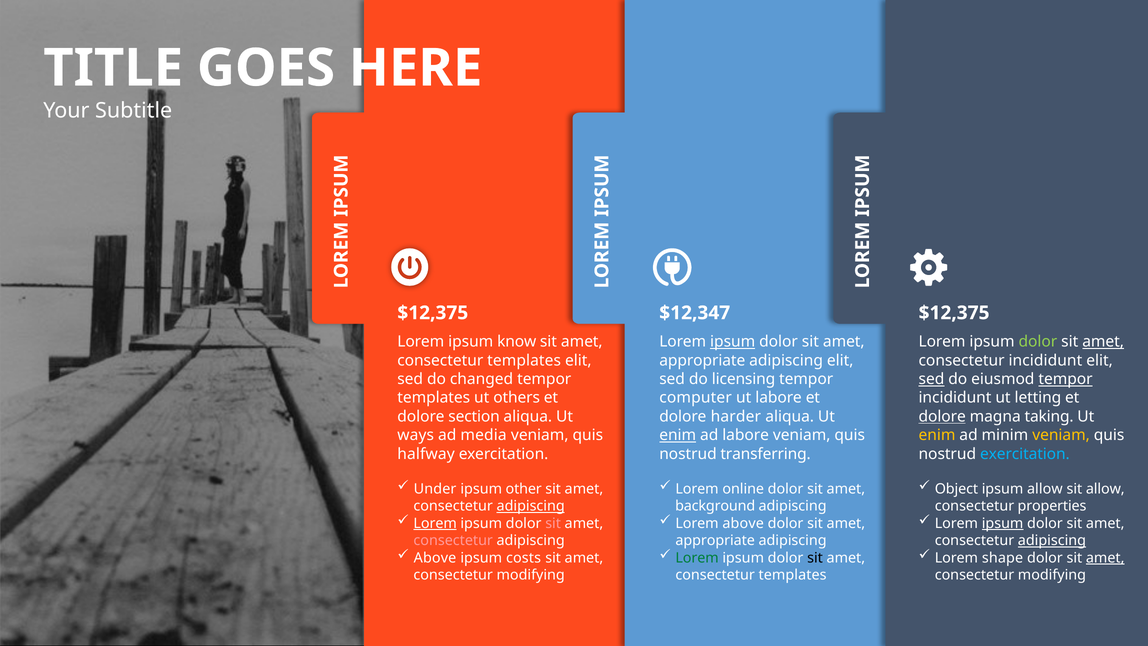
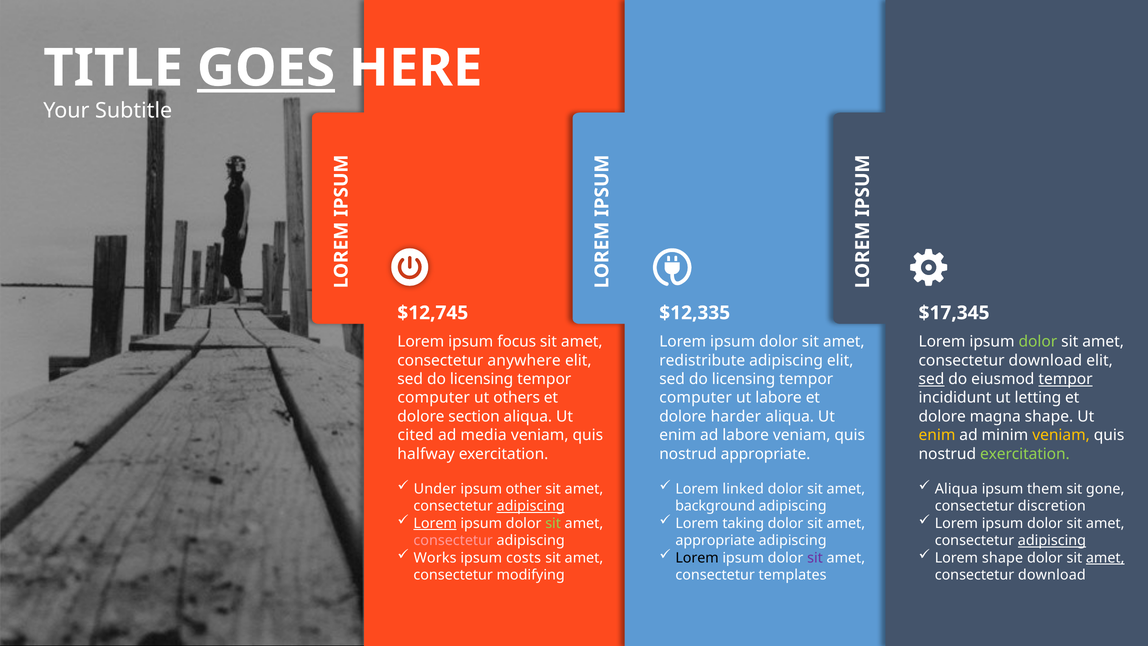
GOES underline: none -> present
$12,375 at (433, 313): $12,375 -> $12,745
$12,347: $12,347 -> $12,335
$12,375 at (954, 313): $12,375 -> $17,345
know: know -> focus
ipsum at (733, 342) underline: present -> none
amet at (1103, 342) underline: present -> none
templates at (524, 360): templates -> anywhere
appropriate at (702, 360): appropriate -> redistribute
incididunt at (1045, 360): incididunt -> download
changed at (482, 379): changed -> licensing
templates at (434, 398): templates -> computer
dolore at (942, 416) underline: present -> none
magna taking: taking -> shape
ways: ways -> cited
enim at (678, 435) underline: present -> none
nostrud transferring: transferring -> appropriate
exercitation at (1025, 454) colour: light blue -> light green
online: online -> linked
Object at (956, 489): Object -> Aliqua
ipsum allow: allow -> them
sit allow: allow -> gone
properties: properties -> discretion
sit at (553, 523) colour: pink -> light green
Lorem above: above -> taking
ipsum at (1003, 523) underline: present -> none
Above at (435, 558): Above -> Works
Lorem at (697, 558) colour: green -> black
sit at (815, 558) colour: black -> purple
modifying at (1052, 575): modifying -> download
